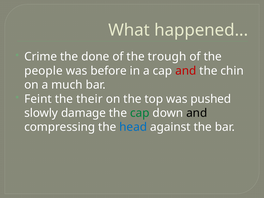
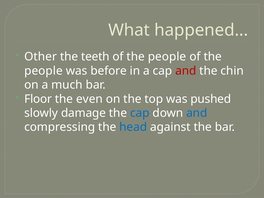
Crime: Crime -> Other
done: done -> teeth
trough at (167, 57): trough -> people
Feint: Feint -> Floor
their: their -> even
cap at (140, 113) colour: green -> blue
and at (197, 113) colour: black -> blue
